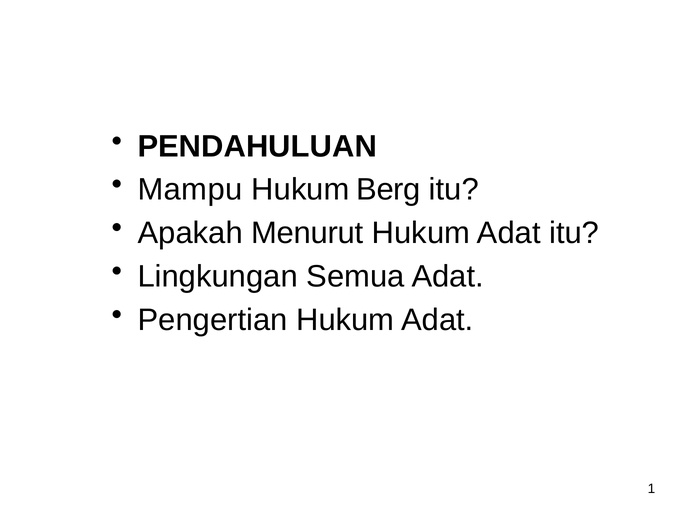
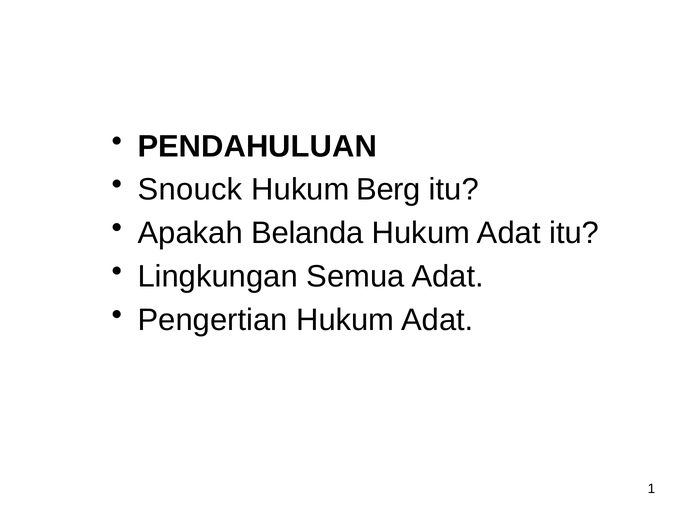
Mampu: Mampu -> Snouck
Menurut: Menurut -> Belanda
